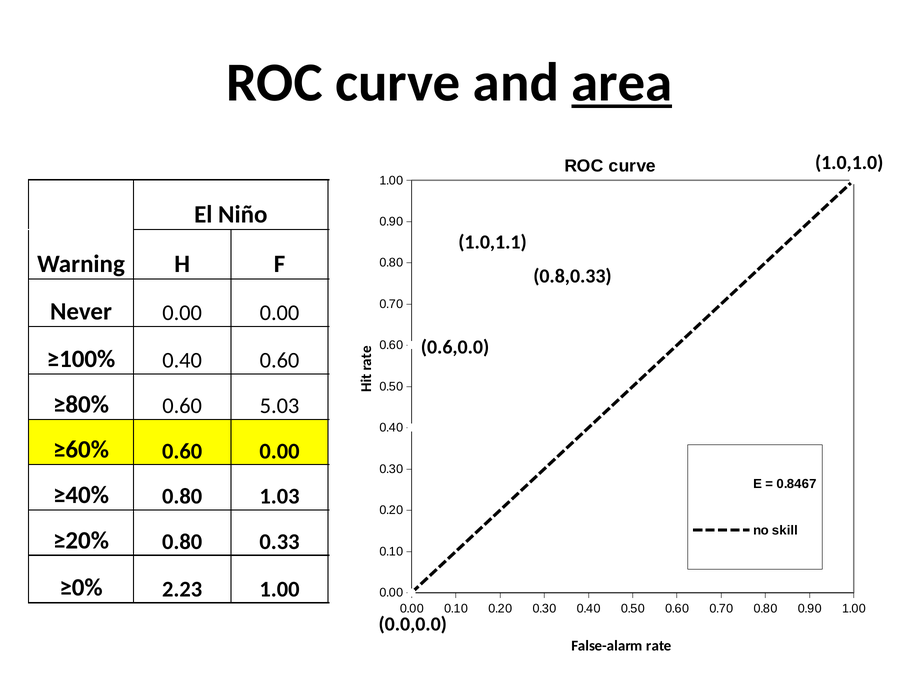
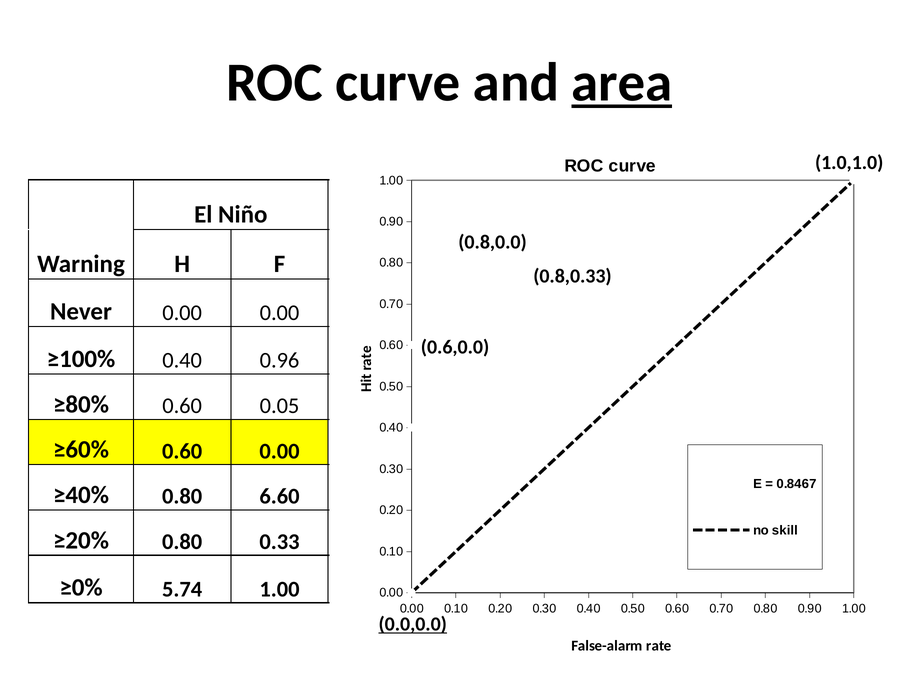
1.0,1.1: 1.0,1.1 -> 0.8,0.0
0.40 0.60: 0.60 -> 0.96
5.03: 5.03 -> 0.05
1.03: 1.03 -> 6.60
2.23: 2.23 -> 5.74
0.0,0.0 underline: none -> present
